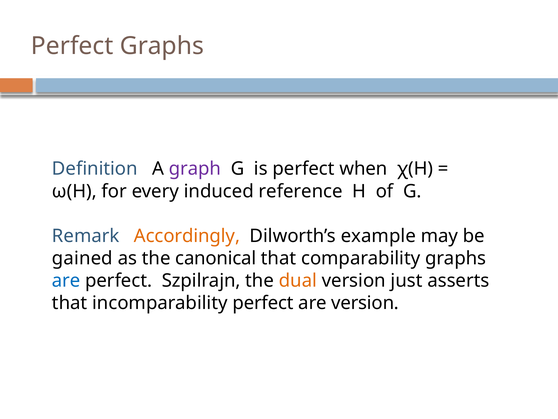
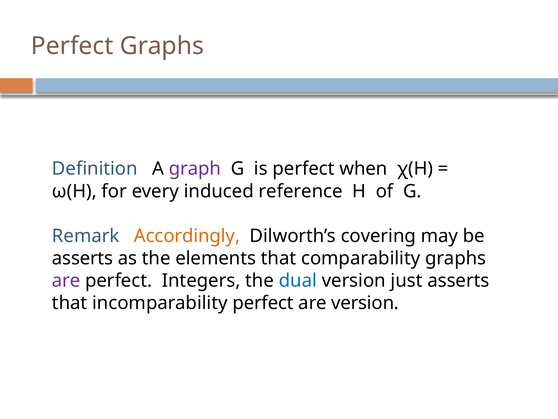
example: example -> covering
gained at (82, 258): gained -> asserts
canonical: canonical -> elements
are at (66, 280) colour: blue -> purple
Szpilrajn: Szpilrajn -> Integers
dual colour: orange -> blue
